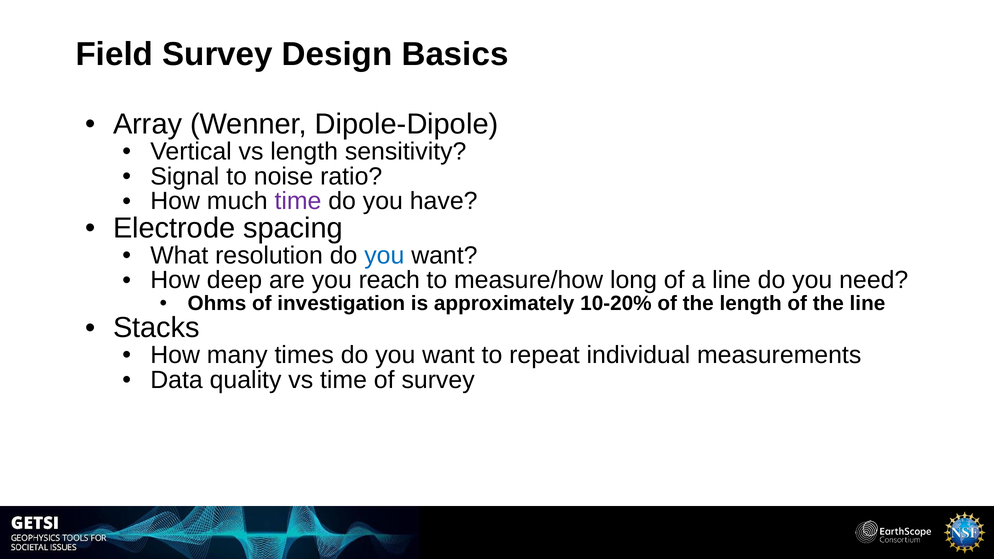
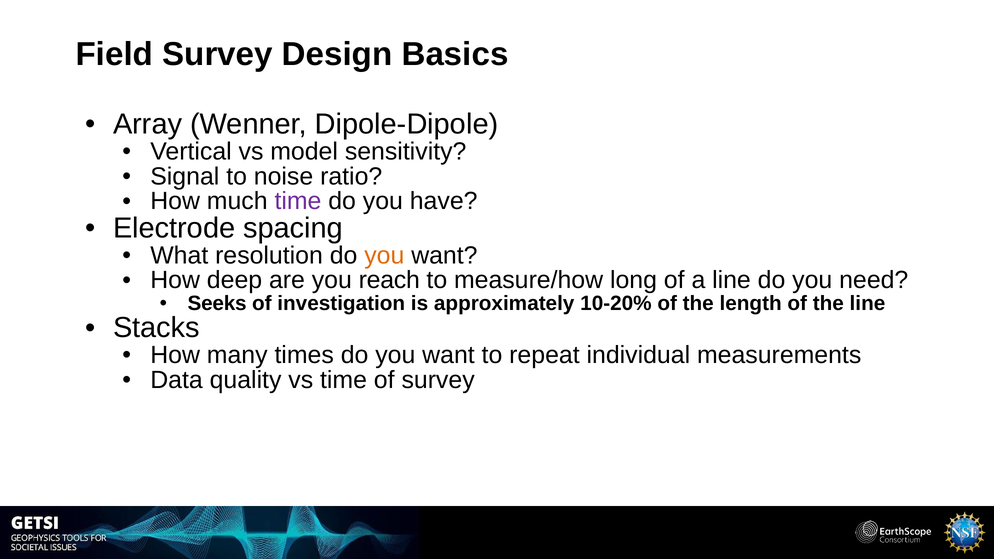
vs length: length -> model
you at (384, 255) colour: blue -> orange
Ohms: Ohms -> Seeks
